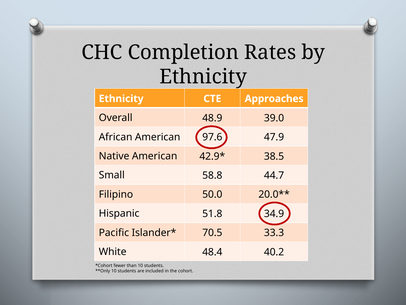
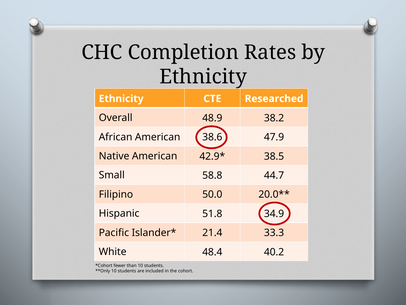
Approaches: Approaches -> Researched
39.0: 39.0 -> 38.2
97.6: 97.6 -> 38.6
70.5: 70.5 -> 21.4
